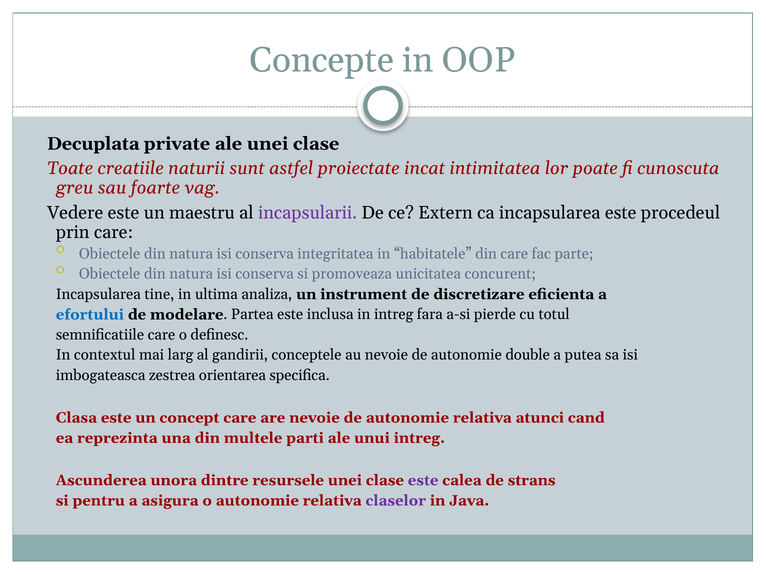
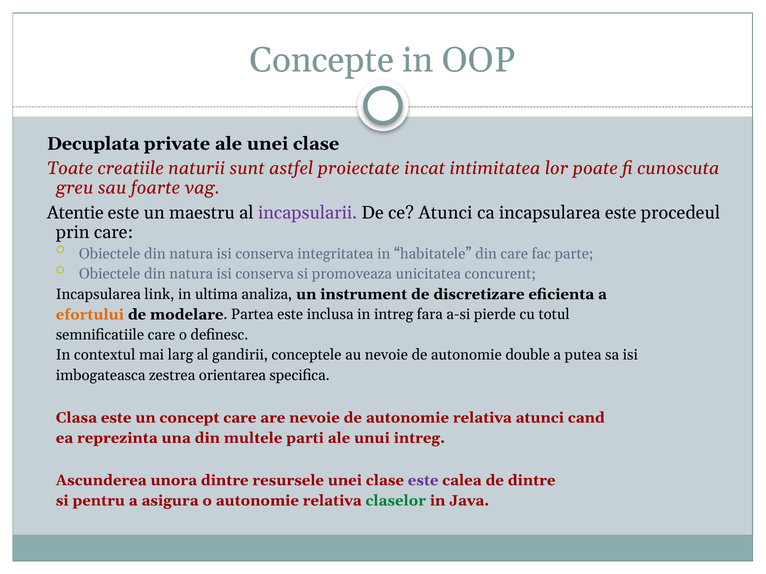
Vedere: Vedere -> Atentie
ce Extern: Extern -> Atunci
tine: tine -> link
efortului colour: blue -> orange
de strans: strans -> dintre
claselor colour: purple -> green
